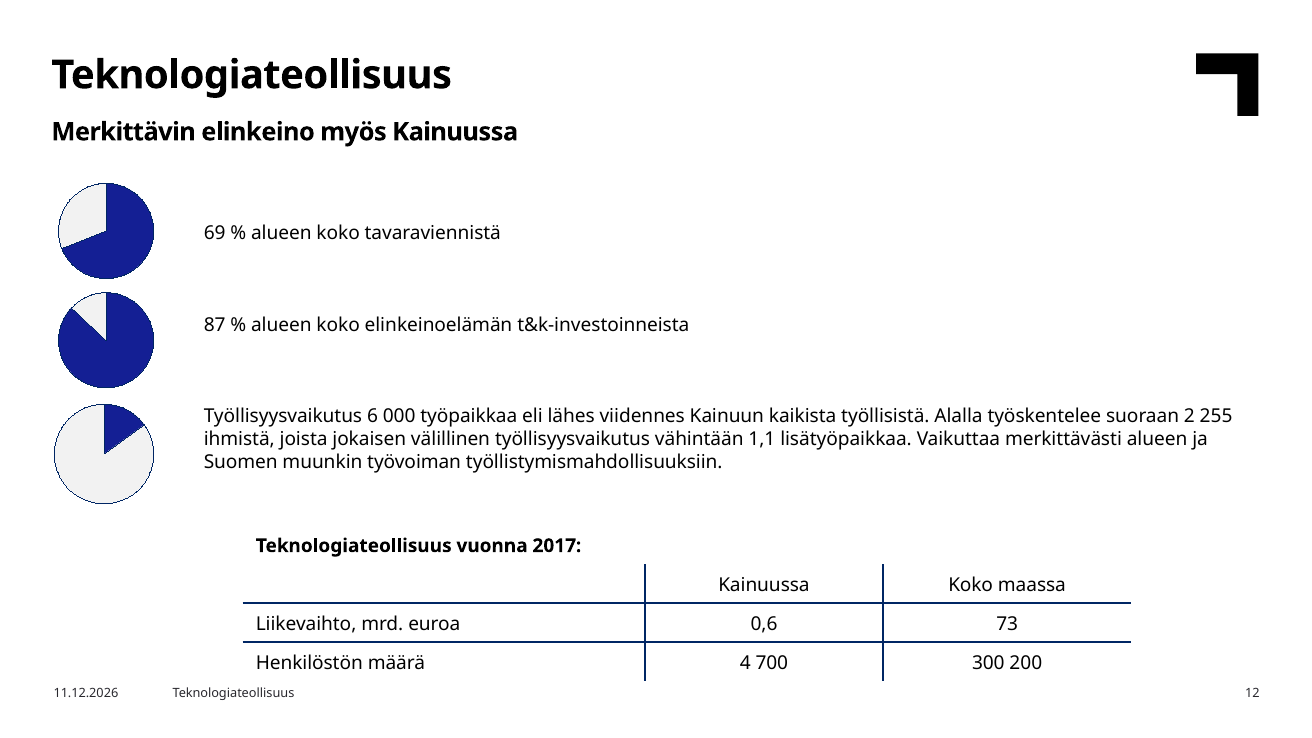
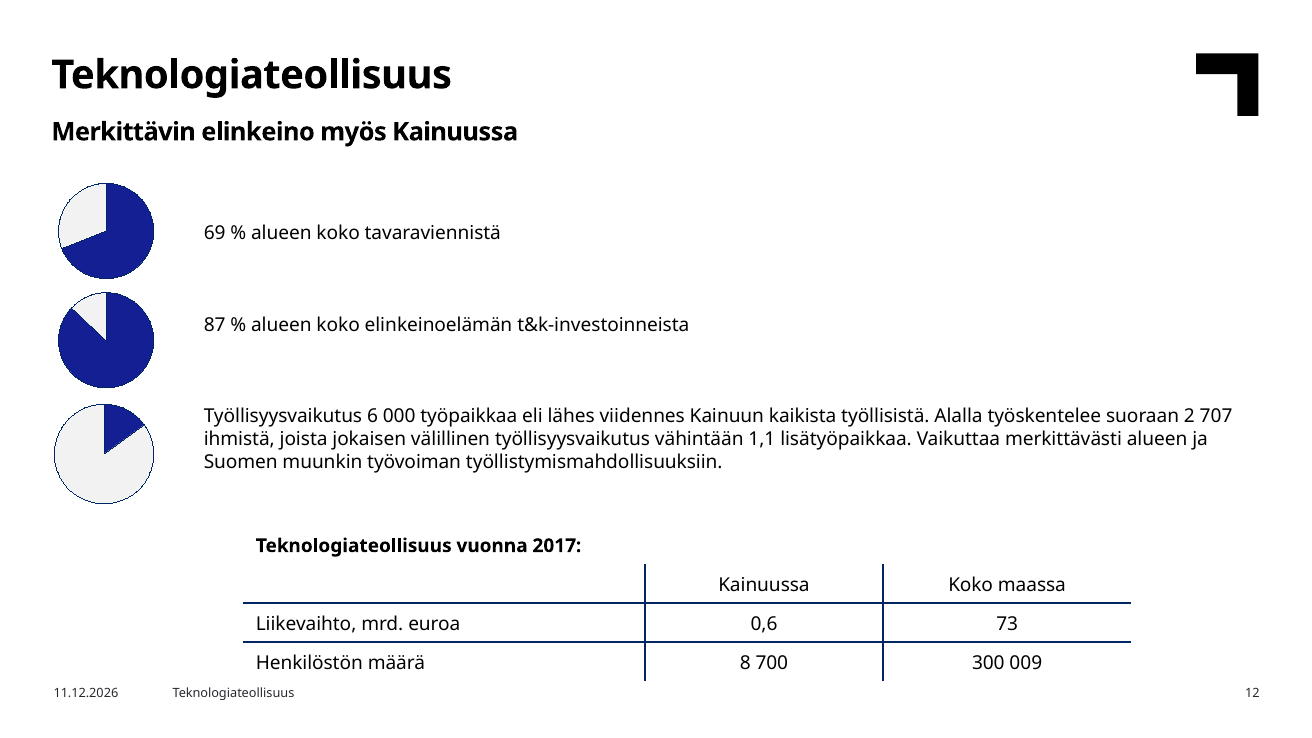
255: 255 -> 707
4: 4 -> 8
200: 200 -> 009
